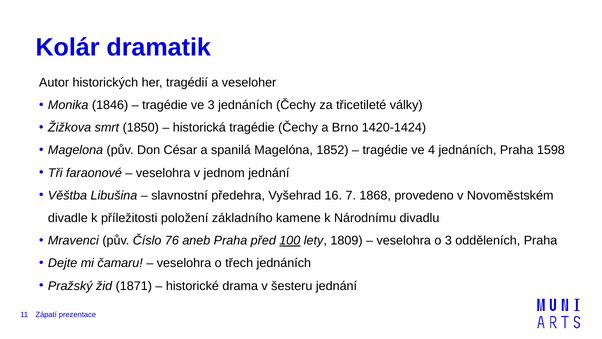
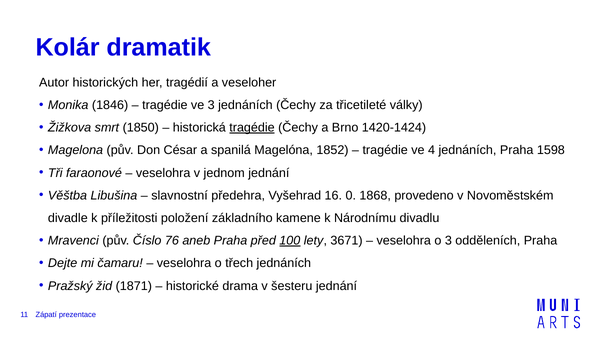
tragédie at (252, 128) underline: none -> present
7: 7 -> 0
1809: 1809 -> 3671
